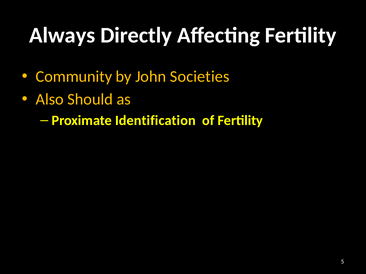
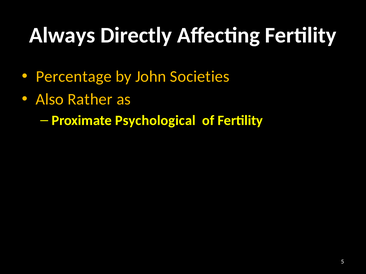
Community: Community -> Percentage
Should: Should -> Rather
Identification: Identification -> Psychological
